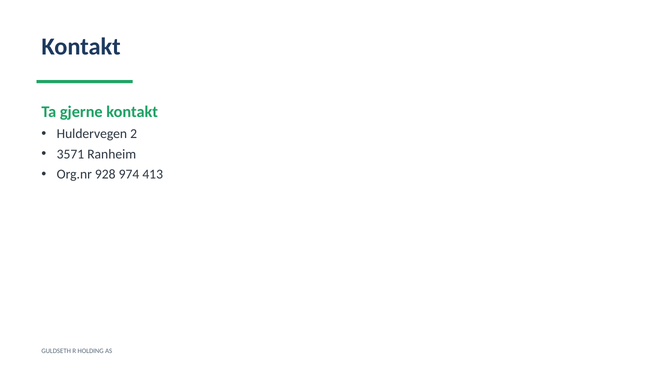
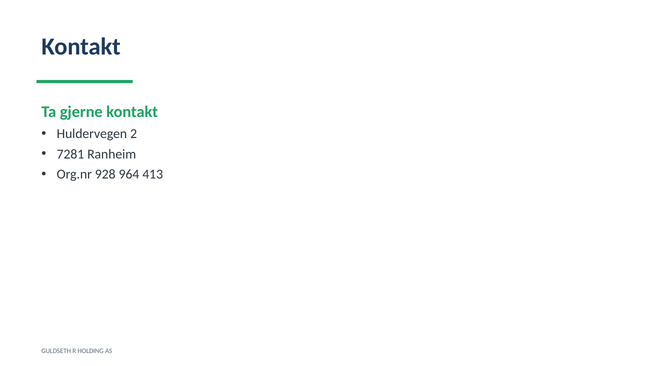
3571: 3571 -> 7281
974: 974 -> 964
